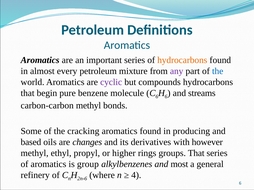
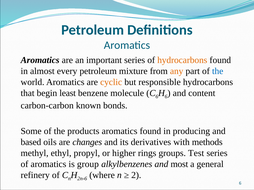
any colour: purple -> orange
cyclic colour: purple -> orange
compounds: compounds -> responsible
pure: pure -> least
streams: streams -> content
carbon-carbon methyl: methyl -> known
cracking: cracking -> products
however: however -> methods
groups That: That -> Test
4: 4 -> 2
